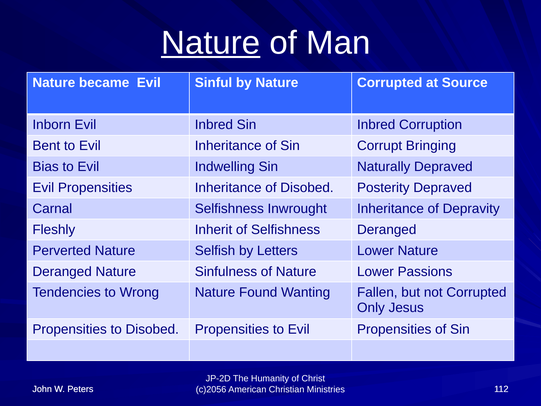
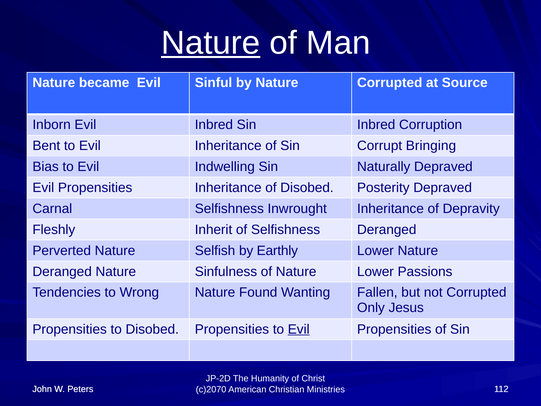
Letters: Letters -> Earthly
Evil at (299, 329) underline: none -> present
c)2056: c)2056 -> c)2070
